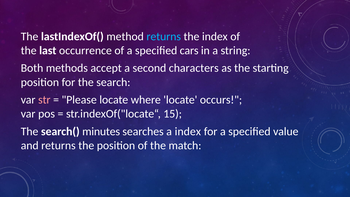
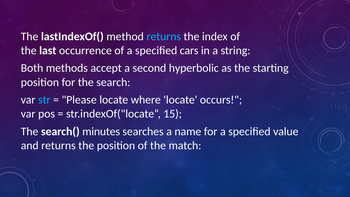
characters: characters -> hyperbolic
str colour: pink -> light blue
a index: index -> name
